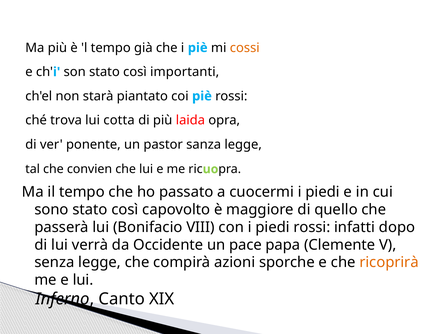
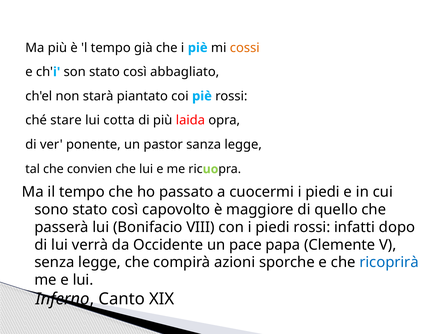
importanti: importanti -> abbagliato
trova: trova -> stare
ricoprirà colour: orange -> blue
